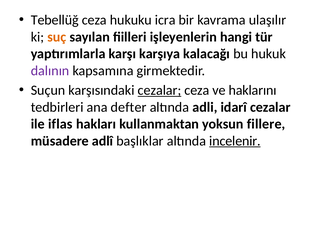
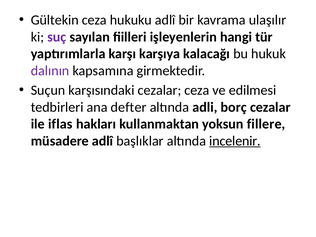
Tebellüğ: Tebellüğ -> Gültekin
hukuku icra: icra -> adlî
suç colour: orange -> purple
cezalar at (160, 90) underline: present -> none
haklarını: haklarını -> edilmesi
idarî: idarî -> borç
